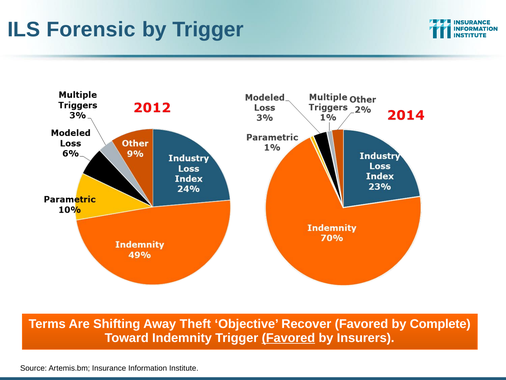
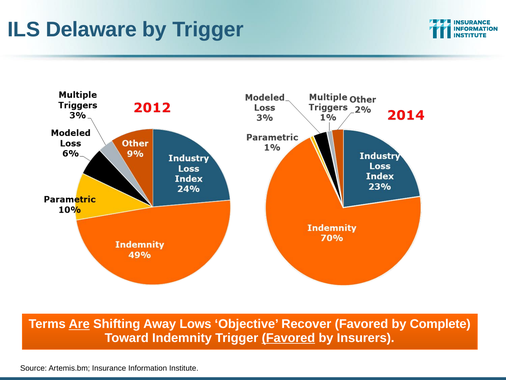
Forensic: Forensic -> Delaware
Are underline: none -> present
Theft: Theft -> Lows
